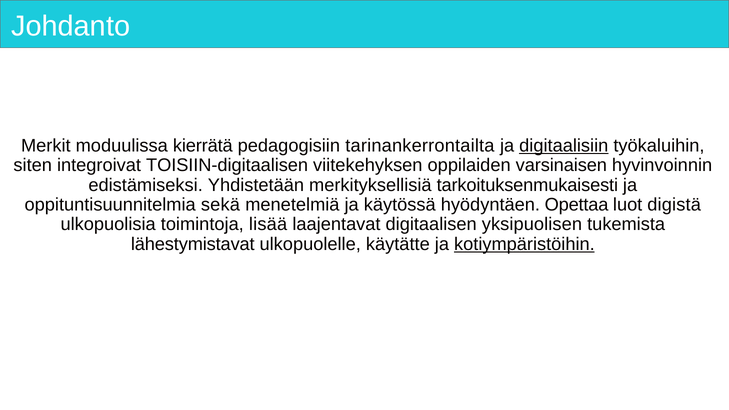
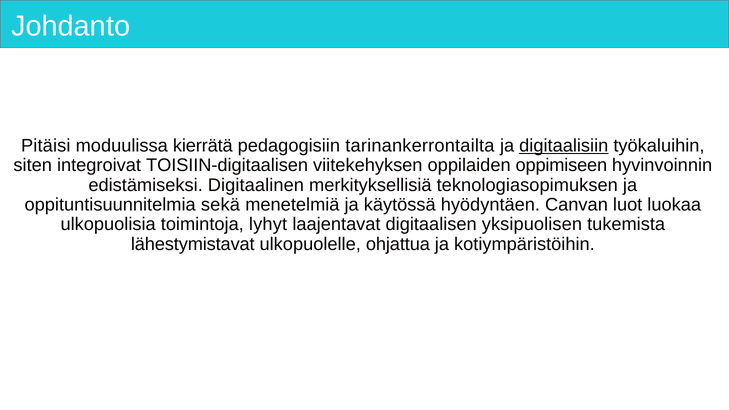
Merkit: Merkit -> Pitäisi
varsinaisen: varsinaisen -> oppimiseen
Yhdistetään: Yhdistetään -> Digitaalinen
tarkoituksenmukaisesti: tarkoituksenmukaisesti -> teknologiasopimuksen
Opettaa: Opettaa -> Canvan
digistä: digistä -> luokaa
lisää: lisää -> lyhyt
käytätte: käytätte -> ohjattua
kotiympäristöihin underline: present -> none
